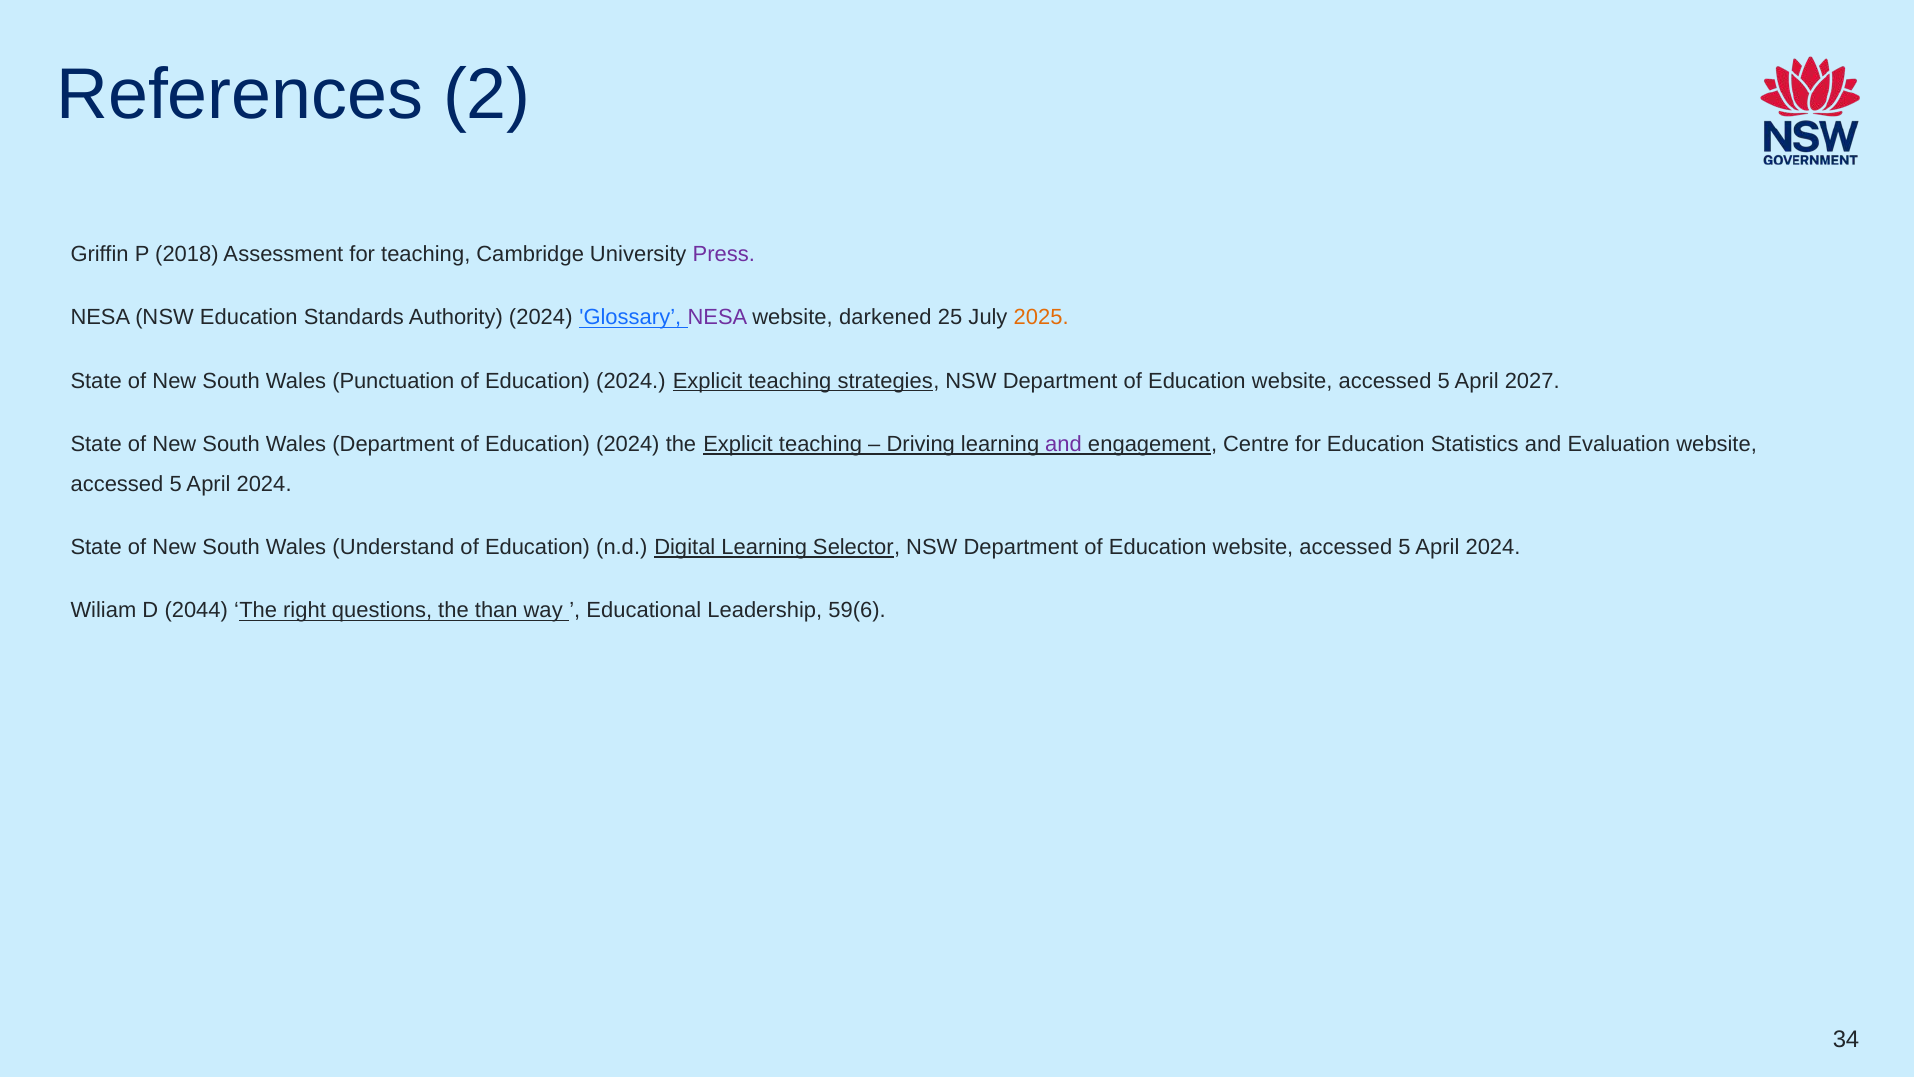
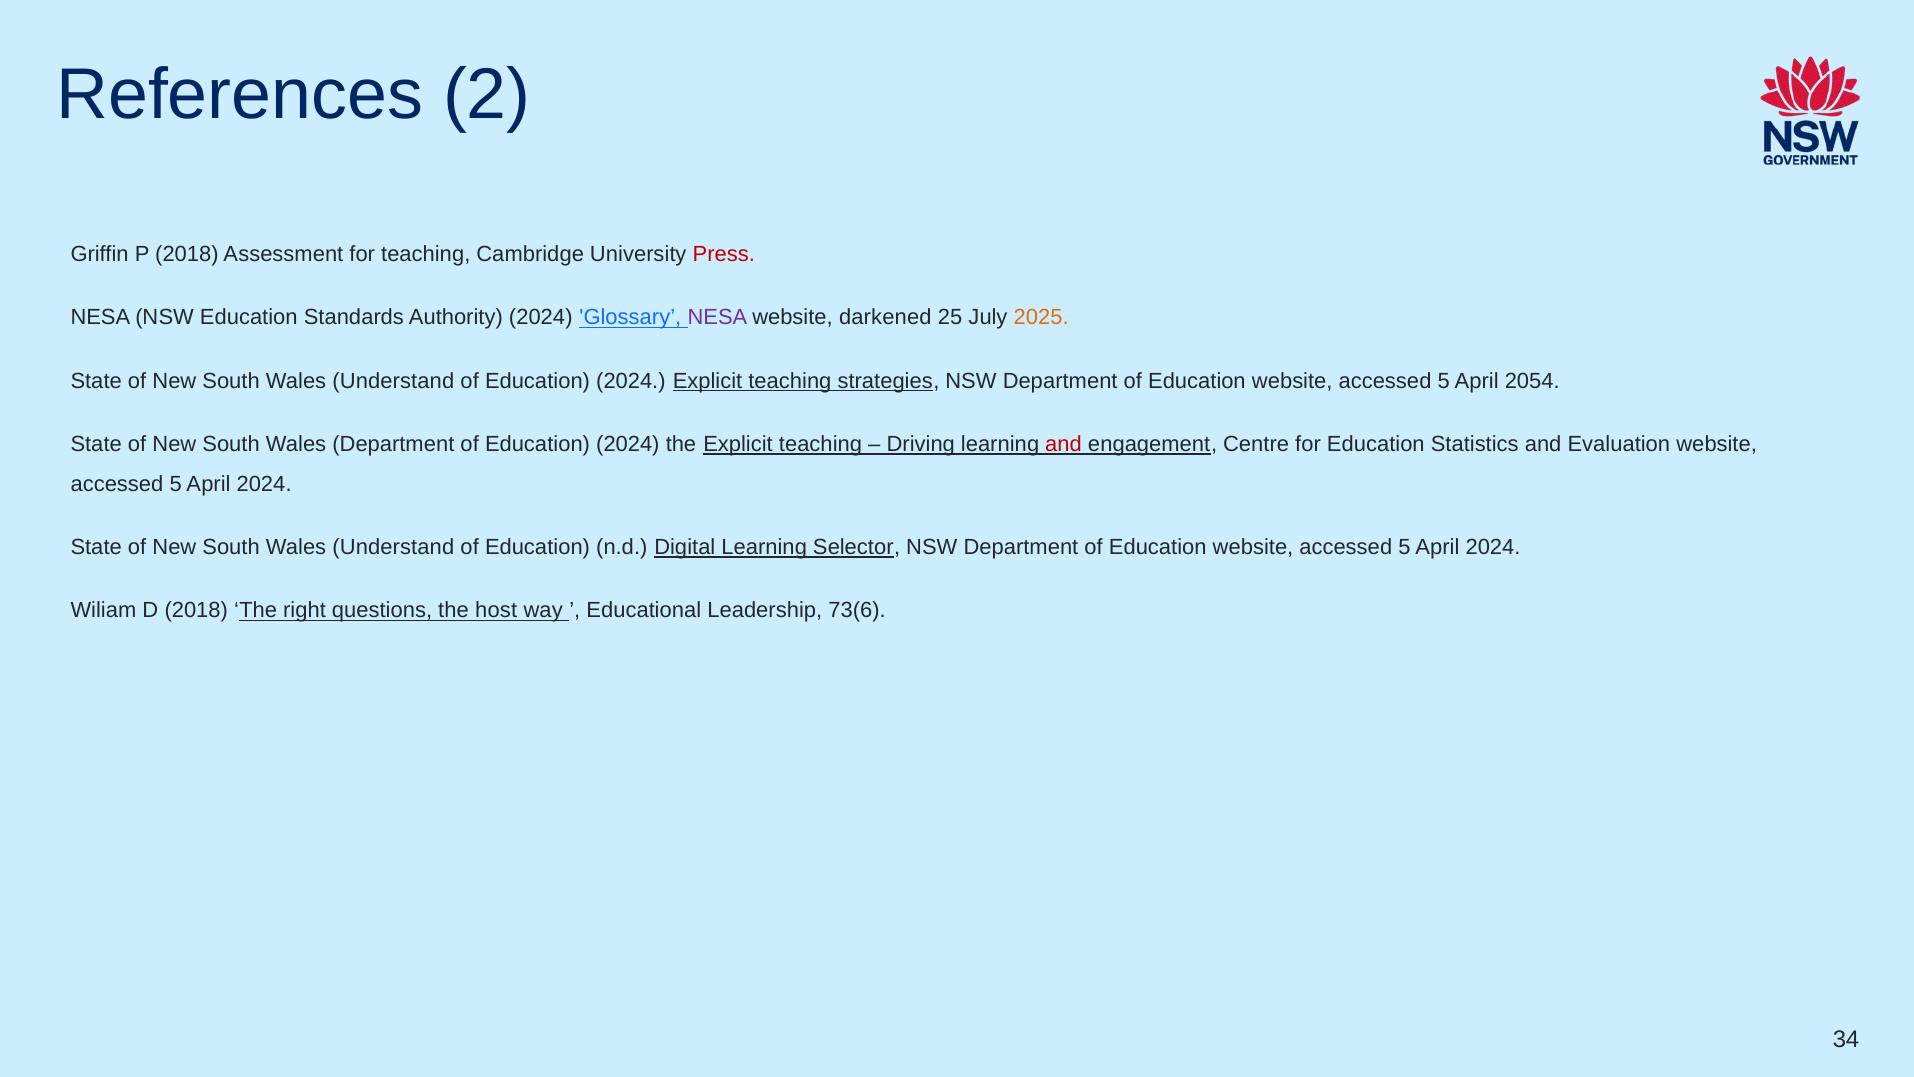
Press colour: purple -> red
Punctuation at (393, 381): Punctuation -> Understand
2027: 2027 -> 2054
and at (1064, 444) colour: purple -> red
D 2044: 2044 -> 2018
than: than -> host
59(6: 59(6 -> 73(6
